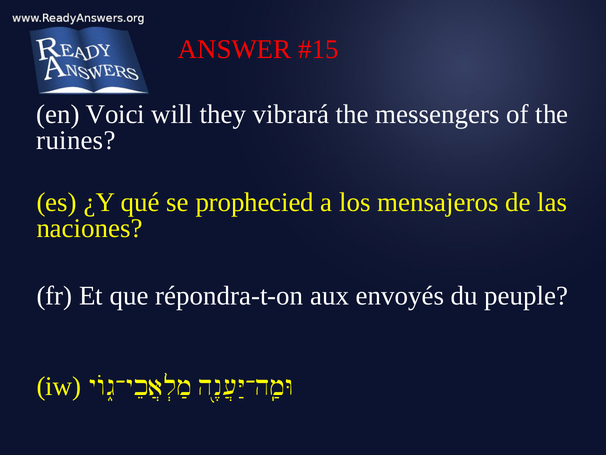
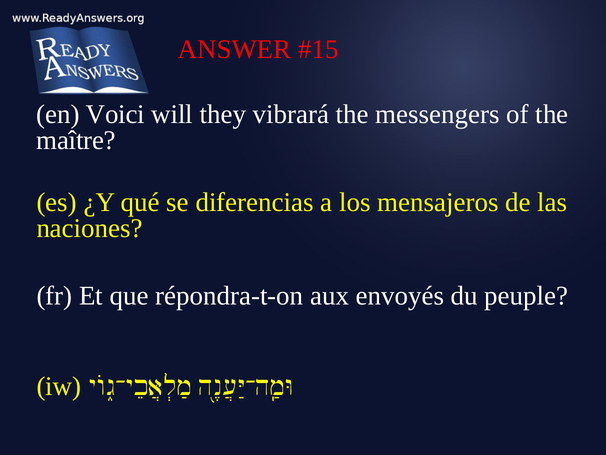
ruines: ruines -> maître
prophecied: prophecied -> diferencias
